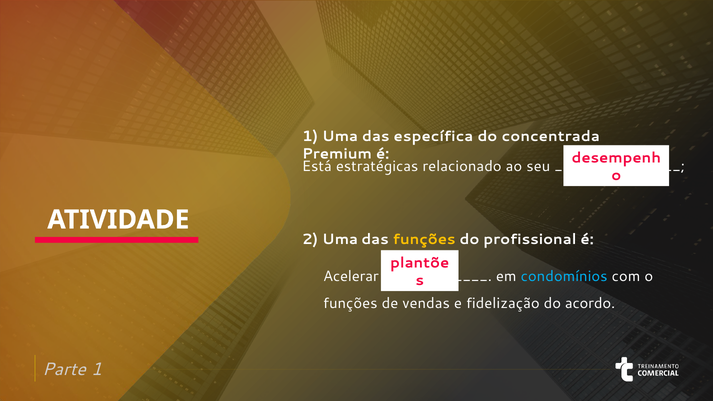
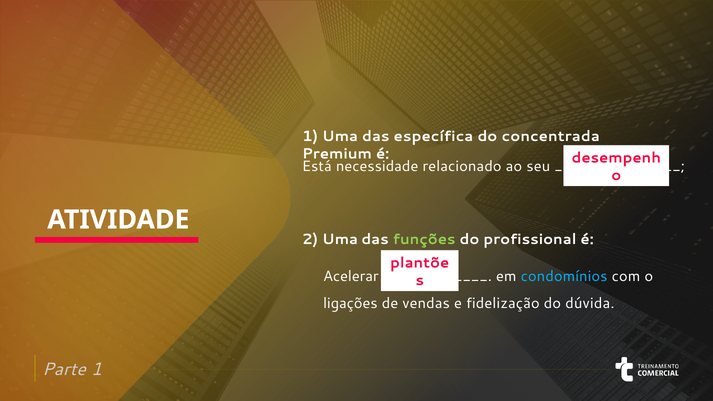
estratégicas: estratégicas -> necessidade
funções at (424, 240) colour: yellow -> light green
funções at (350, 303): funções -> ligações
acordo: acordo -> dúvida
